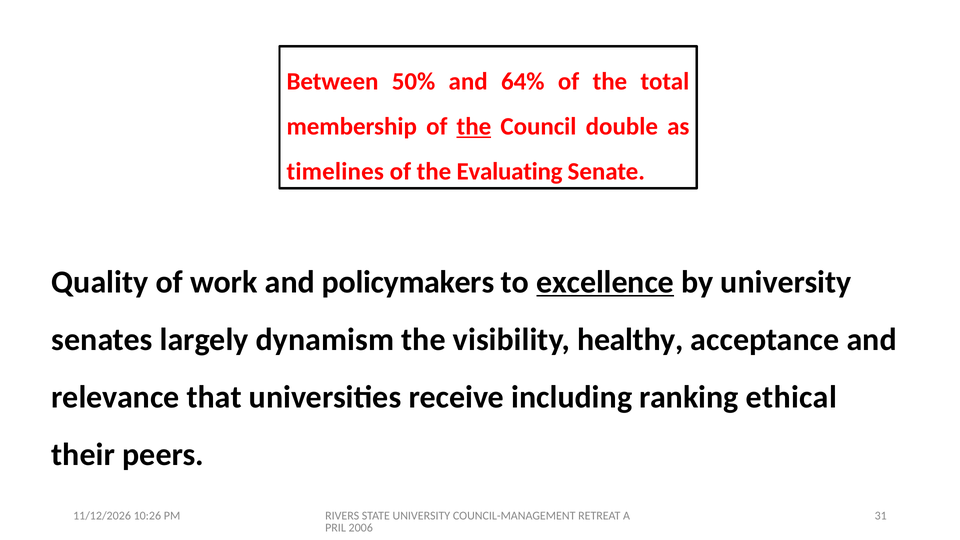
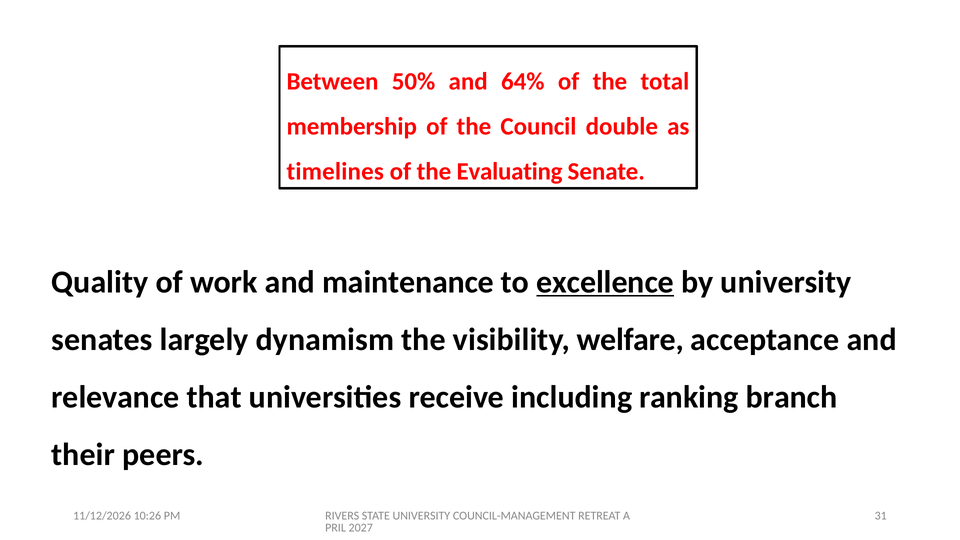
the at (474, 127) underline: present -> none
policymakers: policymakers -> maintenance
healthy: healthy -> welfare
ethical: ethical -> branch
2006: 2006 -> 2027
